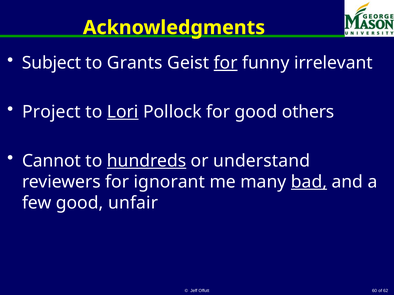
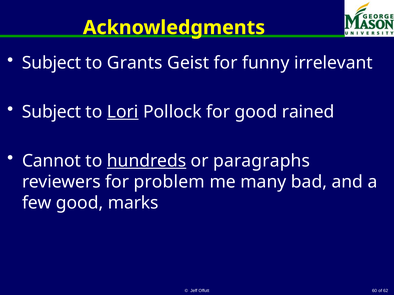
for at (226, 63) underline: present -> none
Project at (51, 112): Project -> Subject
others: others -> rained
understand: understand -> paragraphs
ignorant: ignorant -> problem
bad underline: present -> none
unfair: unfair -> marks
